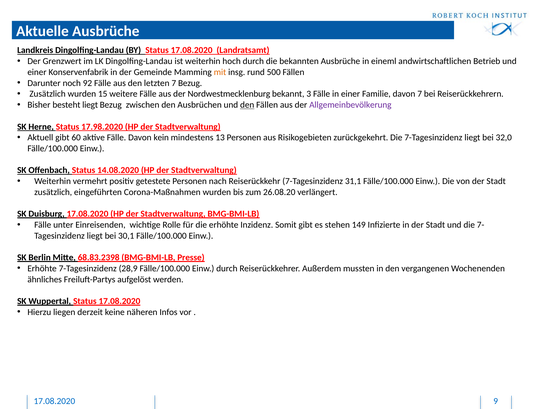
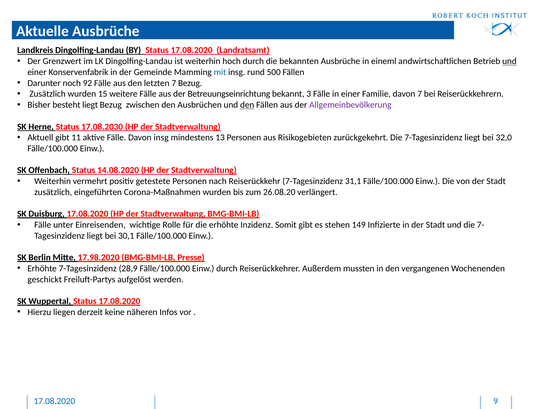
und at (509, 61) underline: none -> present
mit colour: orange -> blue
Nordwestmecklenburg: Nordwestmecklenburg -> Betreuungseinrichtung
17.98.2020: 17.98.2020 -> 17.08.2030
60: 60 -> 11
Davon kein: kein -> insg
68.83.2398: 68.83.2398 -> 17.98.2020
ähnliches: ähnliches -> geschickt
